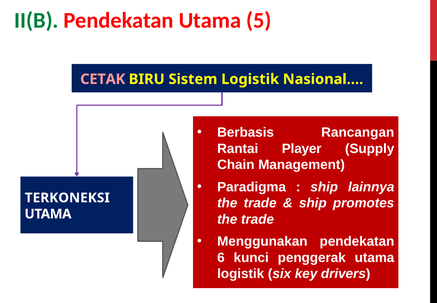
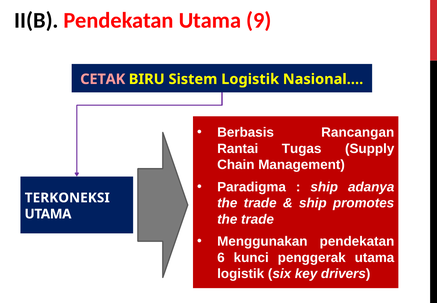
II(B colour: green -> black
5: 5 -> 9
Player: Player -> Tugas
lainnya: lainnya -> adanya
